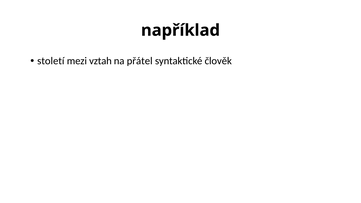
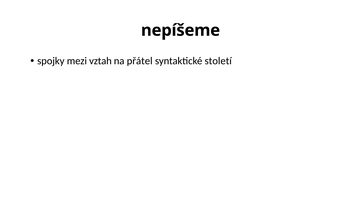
například: například -> nepíšeme
století: století -> spojky
člověk: člověk -> století
